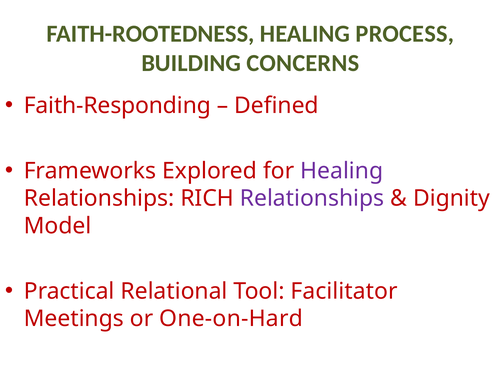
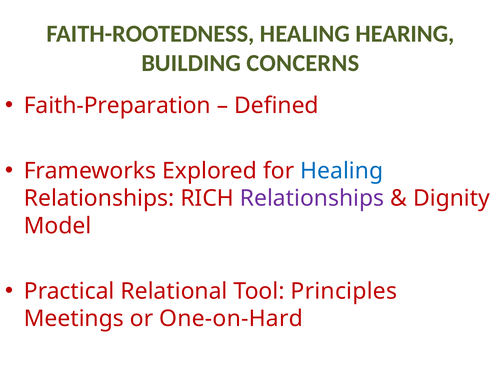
PROCESS: PROCESS -> HEARING
Faith-Responding: Faith-Responding -> Faith-Preparation
Healing at (342, 171) colour: purple -> blue
Facilitator: Facilitator -> Principles
